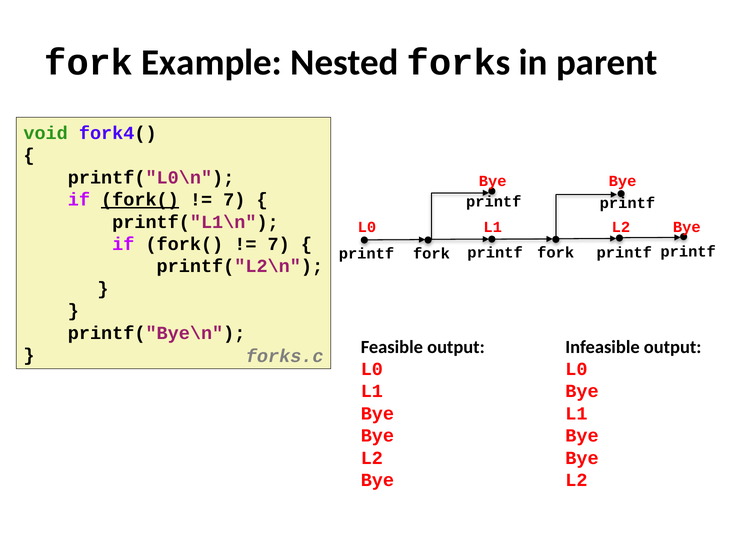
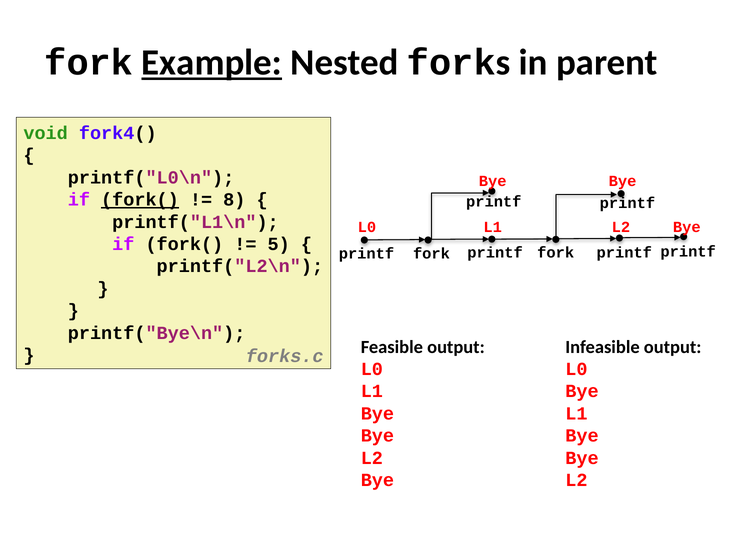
Example underline: none -> present
7 at (234, 200): 7 -> 8
7 at (279, 244): 7 -> 5
